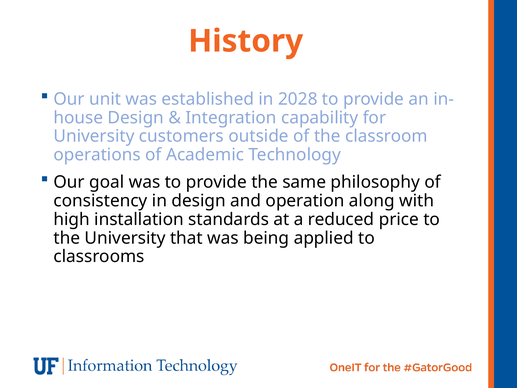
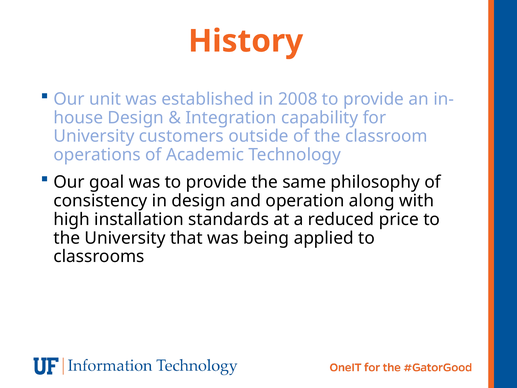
2028: 2028 -> 2008
